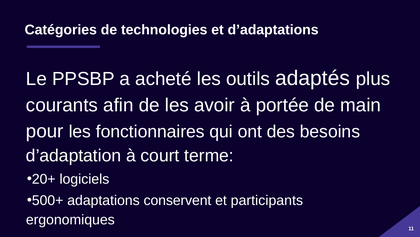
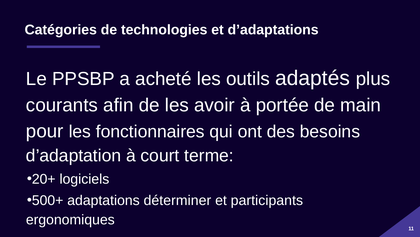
conservent: conservent -> déterminer
